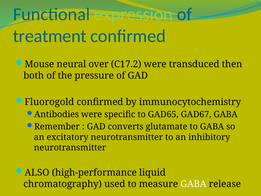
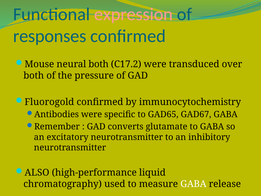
expression colour: light green -> pink
treatment: treatment -> responses
neural over: over -> both
then: then -> over
